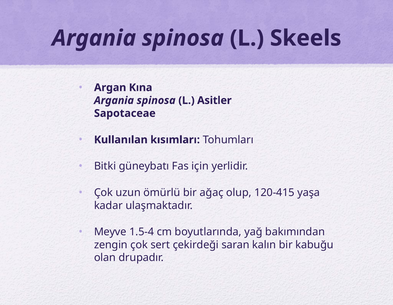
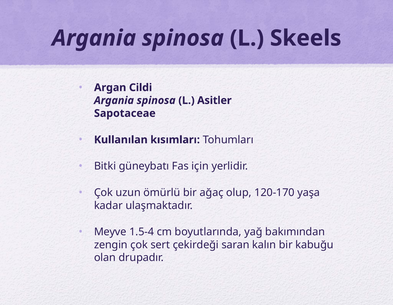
Kına: Kına -> Cildi
120-415: 120-415 -> 120-170
